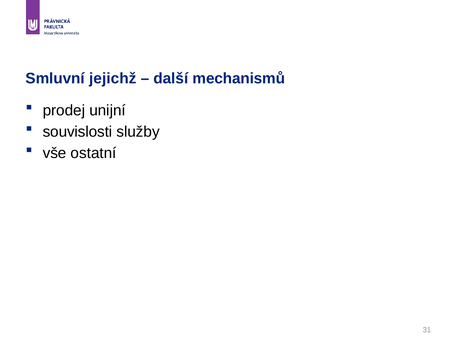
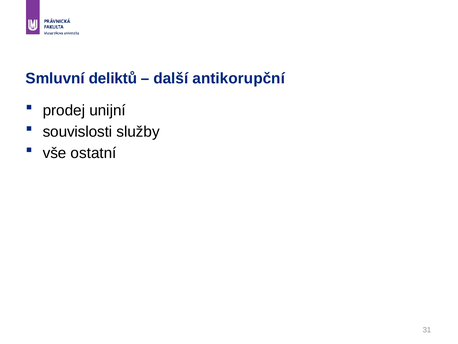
jejichž: jejichž -> deliktů
mechanismů: mechanismů -> antikorupční
